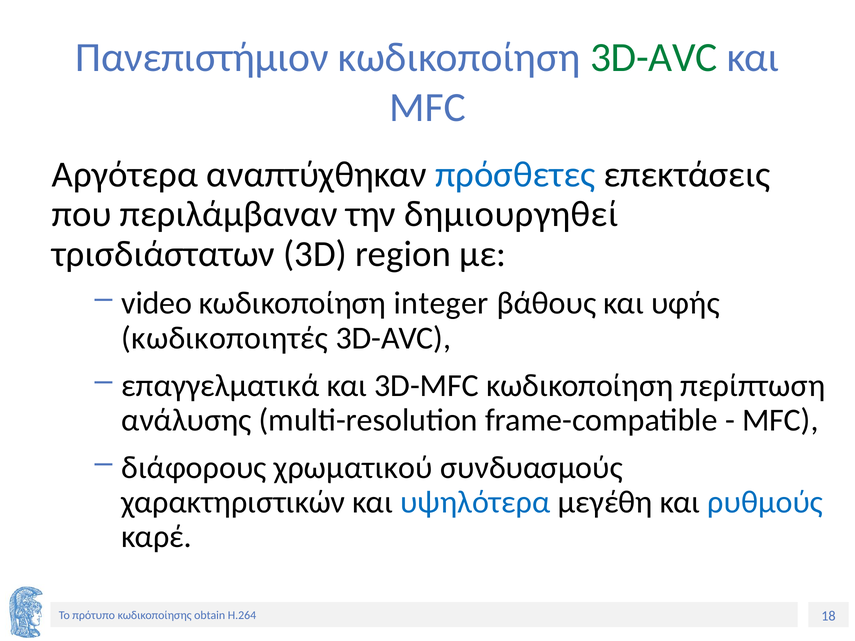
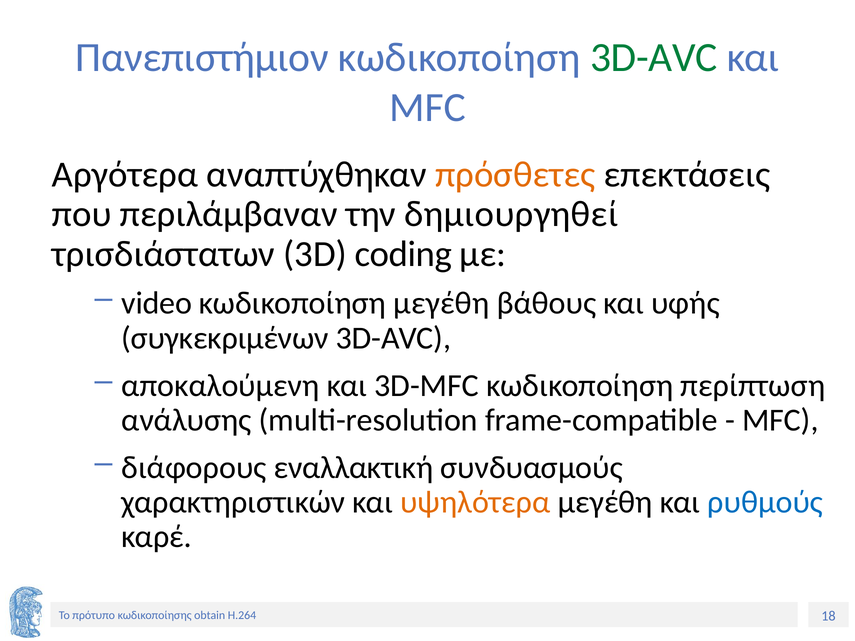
πρόσθετες colour: blue -> orange
region: region -> coding
κωδικοποίηση integer: integer -> μεγέθη
κωδικοποιητές: κωδικοποιητές -> συγκεκριμένων
επαγγελματικά: επαγγελματικά -> αποκαλούμενη
χρωματικού: χρωματικού -> εναλλακτική
υψηλότερα colour: blue -> orange
